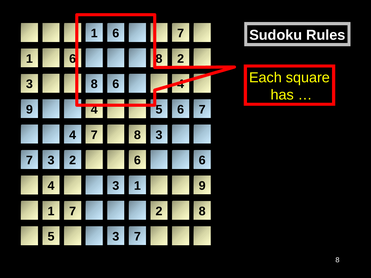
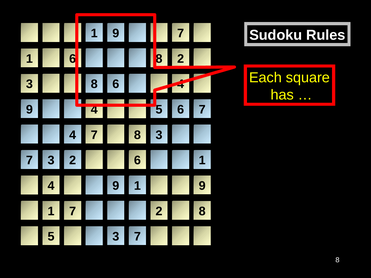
6 at (116, 33): 6 -> 9
6 6: 6 -> 1
3 at (116, 186): 3 -> 9
